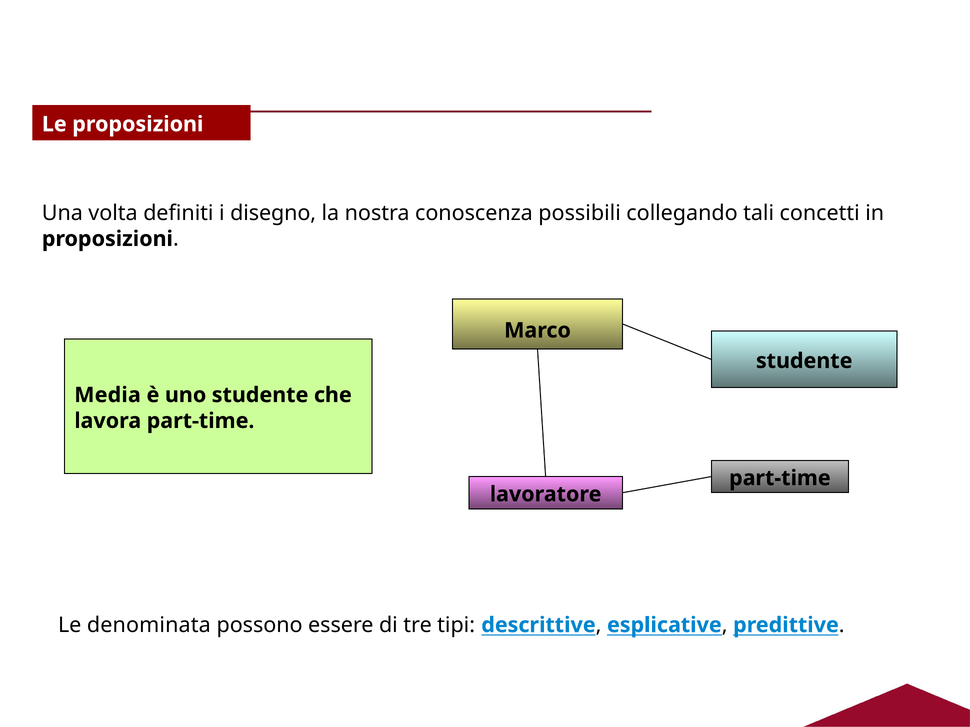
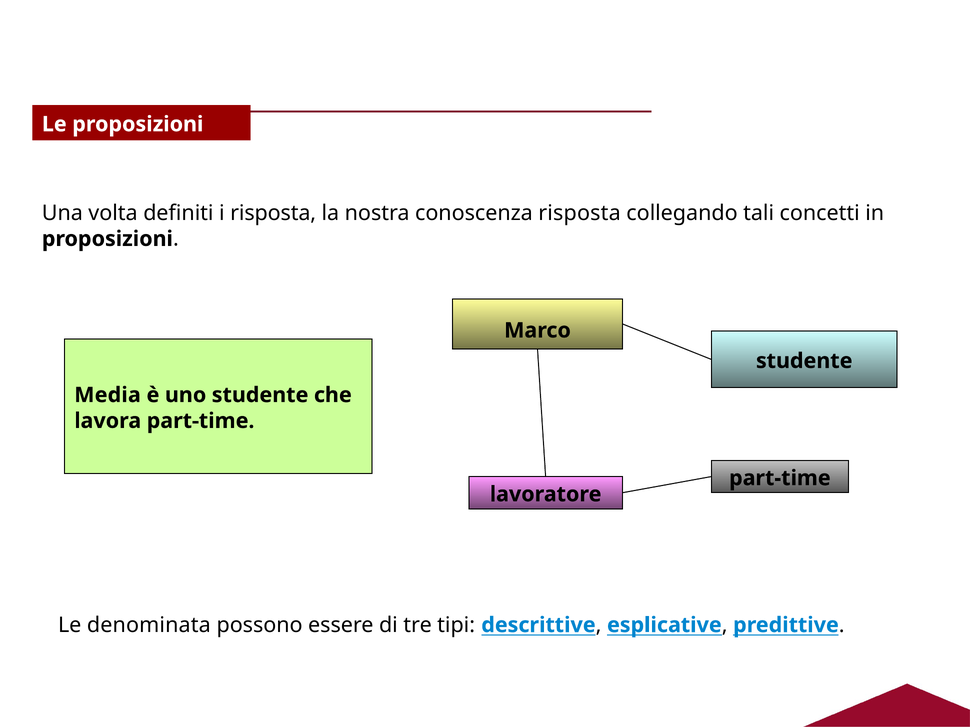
i disegno: disegno -> risposta
conoscenza possibili: possibili -> risposta
